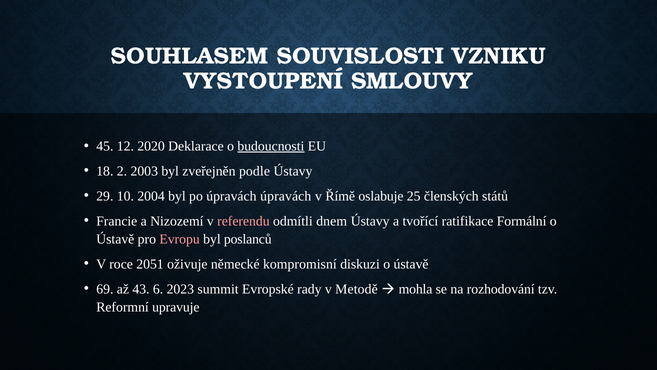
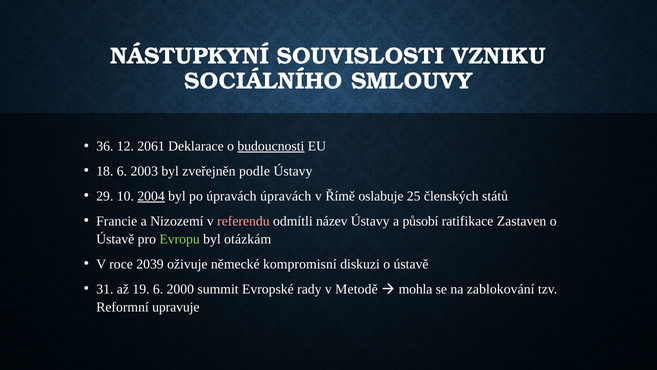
SOUHLASEM: SOUHLASEM -> NÁSTUPKYNÍ
VYSTOUPENÍ: VYSTOUPENÍ -> SOCIÁLNÍHO
45: 45 -> 36
2020: 2020 -> 2061
18 2: 2 -> 6
2004 underline: none -> present
dnem: dnem -> název
tvořící: tvořící -> působí
Formální: Formální -> Zastaven
Evropu colour: pink -> light green
poslanců: poslanců -> otázkám
2051: 2051 -> 2039
69: 69 -> 31
43: 43 -> 19
2023: 2023 -> 2000
rozhodování: rozhodování -> zablokování
